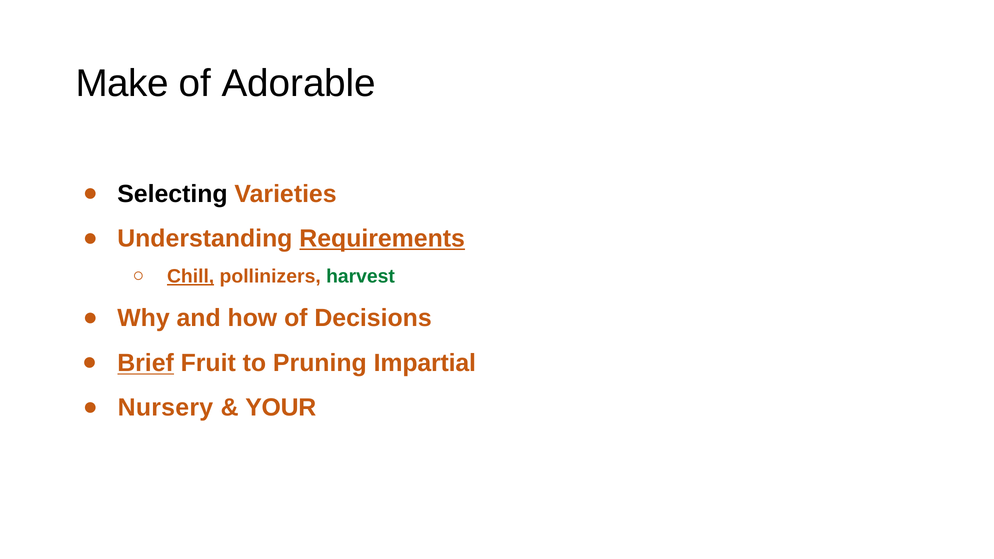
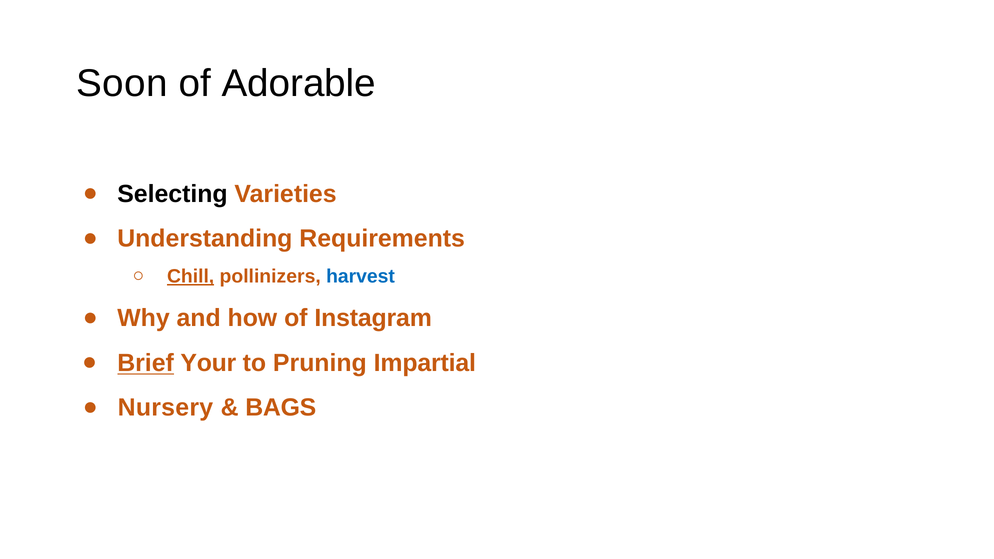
Make: Make -> Soon
Requirements underline: present -> none
harvest colour: green -> blue
Decisions: Decisions -> Instagram
Fruit: Fruit -> Your
YOUR: YOUR -> BAGS
